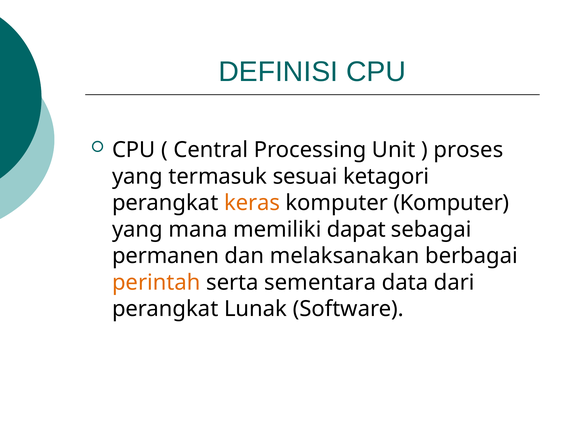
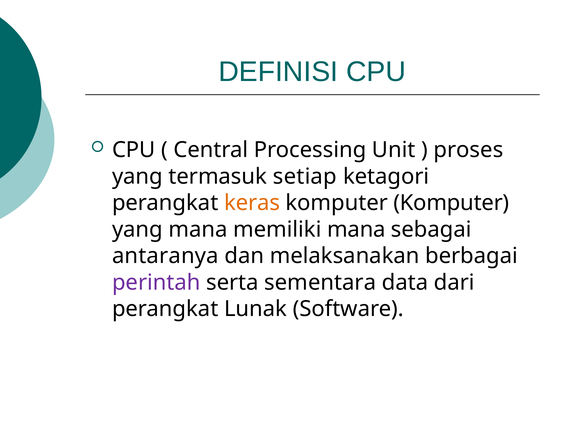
sesuai: sesuai -> setiap
memiliki dapat: dapat -> mana
permanen: permanen -> antaranya
perintah colour: orange -> purple
